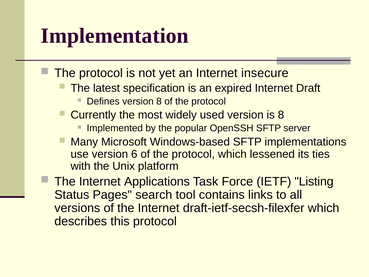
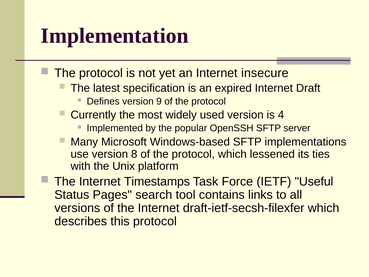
version 8: 8 -> 9
is 8: 8 -> 4
6: 6 -> 8
Applications: Applications -> Timestamps
Listing: Listing -> Useful
